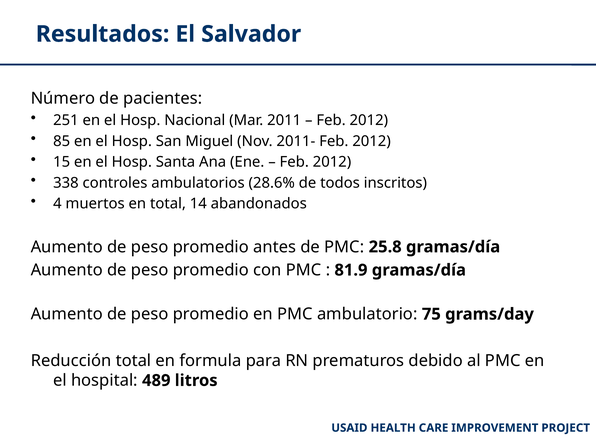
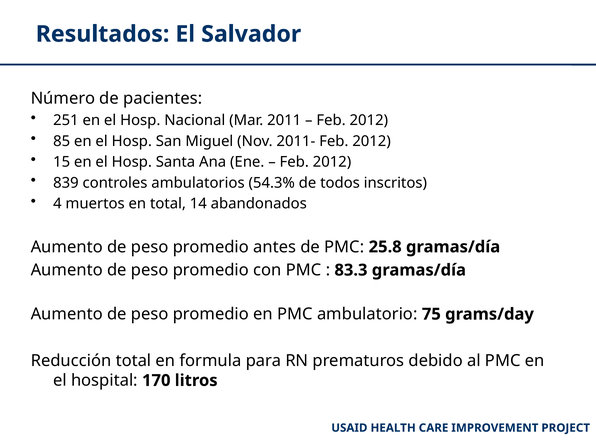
338: 338 -> 839
28.6%: 28.6% -> 54.3%
81.9: 81.9 -> 83.3
489: 489 -> 170
